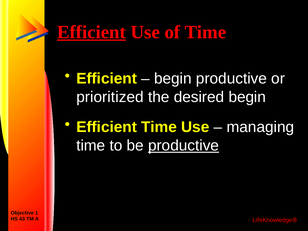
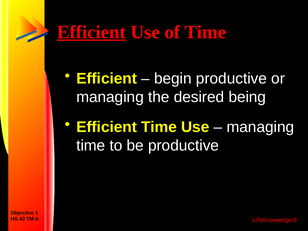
prioritized at (110, 97): prioritized -> managing
desired begin: begin -> being
productive at (184, 146) underline: present -> none
